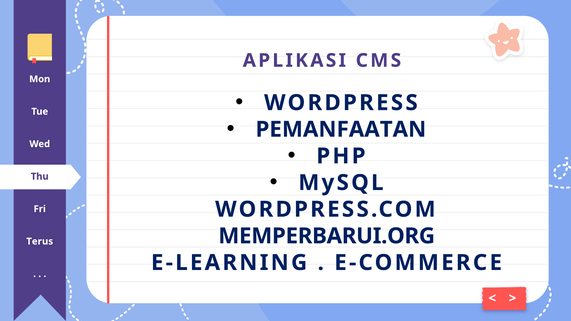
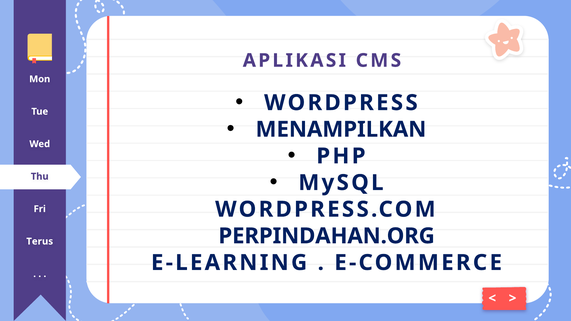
PEMANFAATAN: PEMANFAATAN -> MENAMPILKAN
MEMPERBARUI.ORG: MEMPERBARUI.ORG -> PERPINDAHAN.ORG
